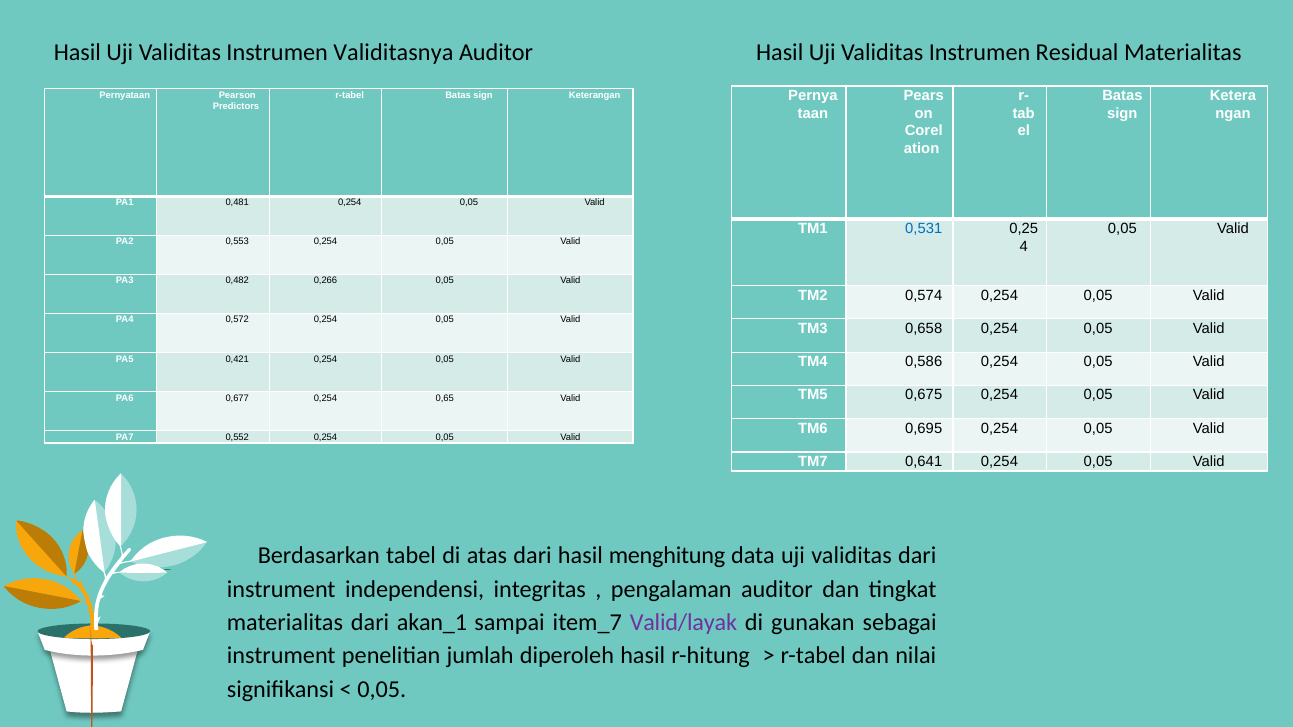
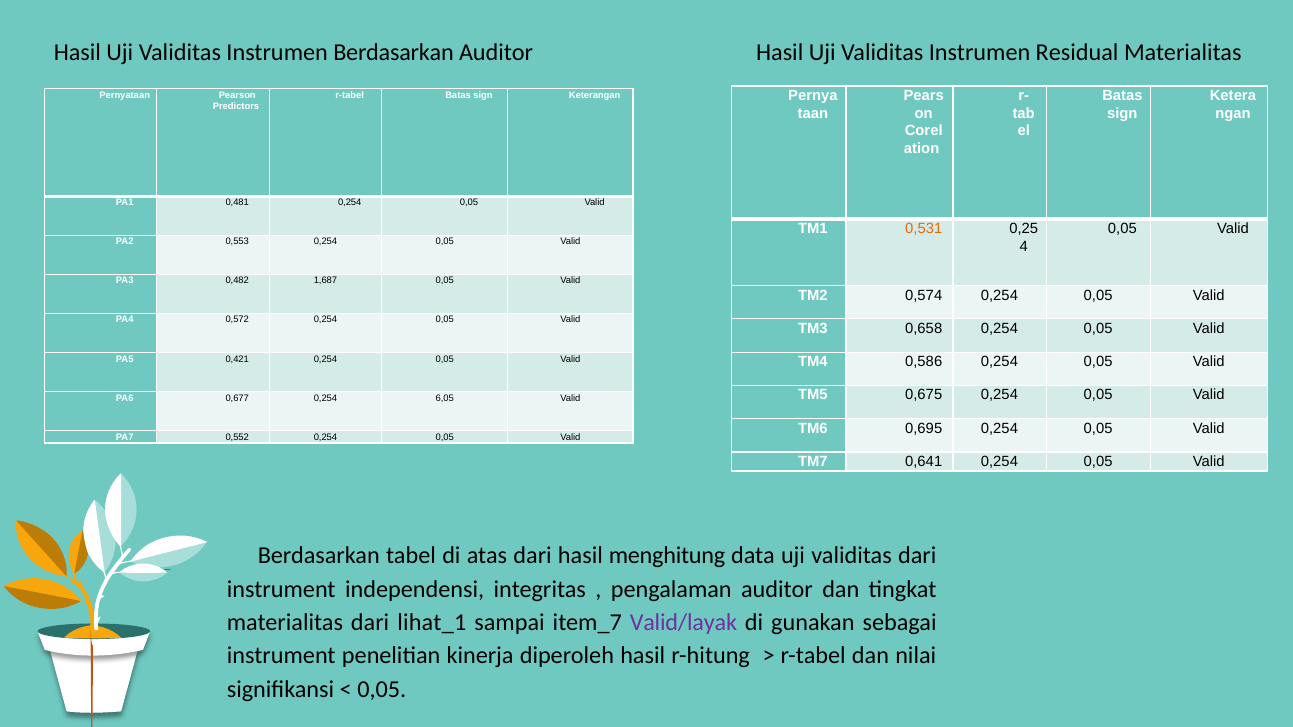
Instrumen Validitasnya: Validitasnya -> Berdasarkan
0,531 colour: blue -> orange
0,266: 0,266 -> 1,687
0,65: 0,65 -> 6,05
akan_1: akan_1 -> lihat_1
jumlah: jumlah -> kinerja
